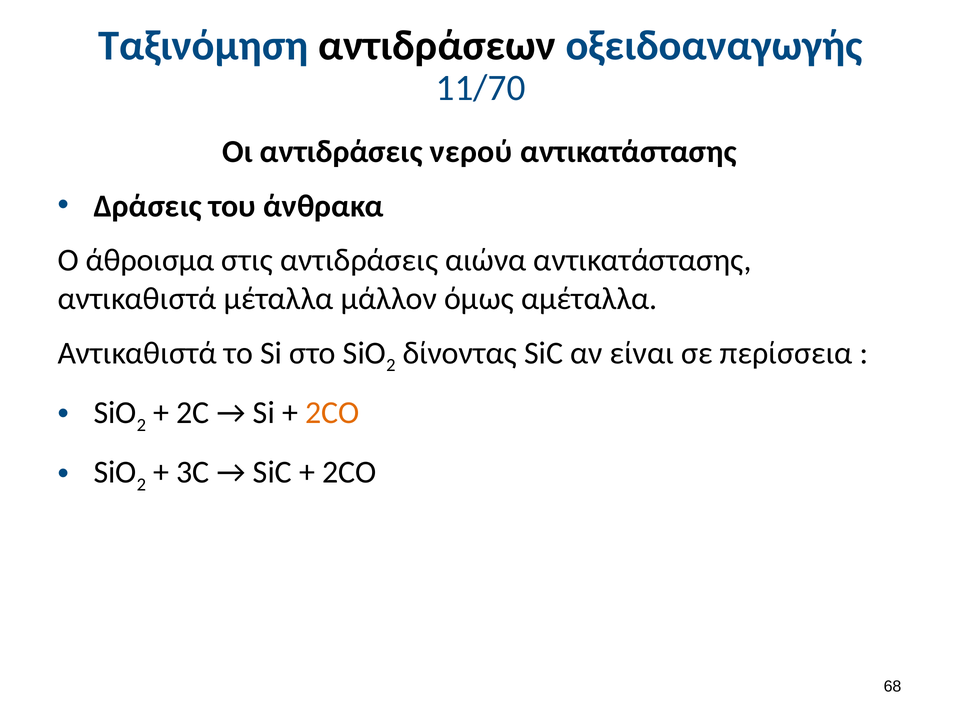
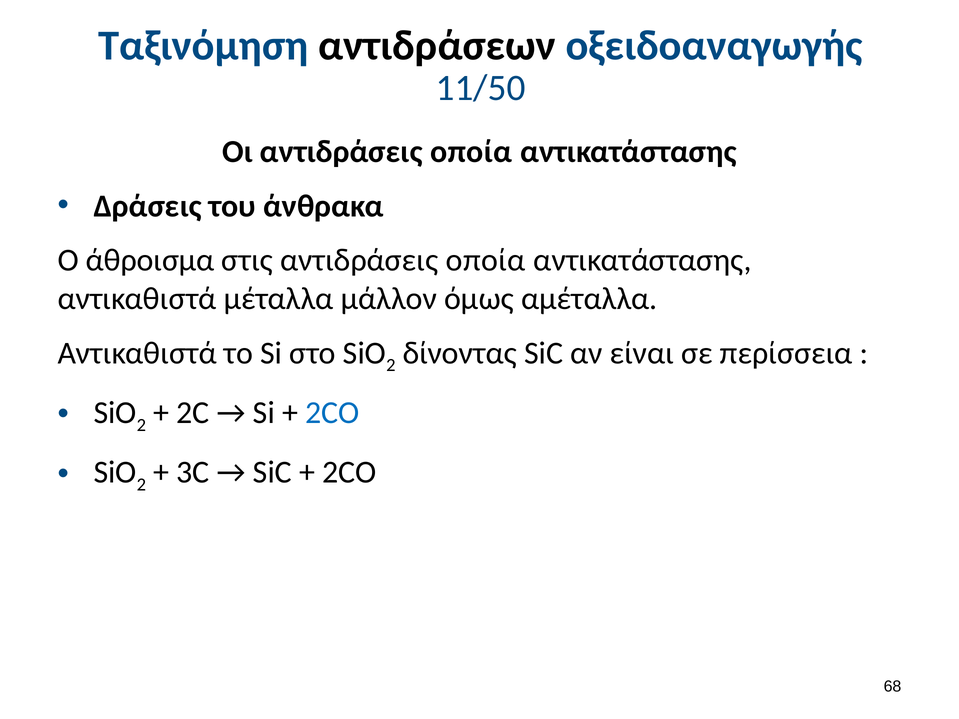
11/70: 11/70 -> 11/50
Οι αντιδράσεις νερού: νερού -> οποία
στις αντιδράσεις αιώνα: αιώνα -> οποία
2CO at (332, 413) colour: orange -> blue
